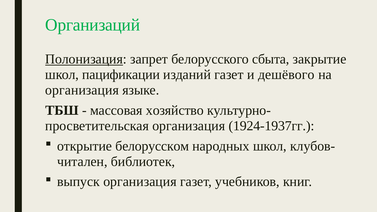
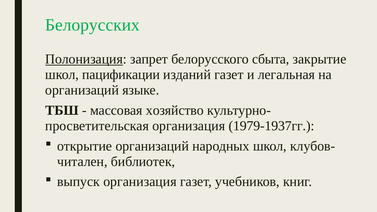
Организаций: Организаций -> Белорусских
дешёвого: дешёвого -> легальная
организация at (82, 90): организация -> организаций
1924-1937гг: 1924-1937гг -> 1979-1937гг
открытие белорусском: белорусском -> организаций
